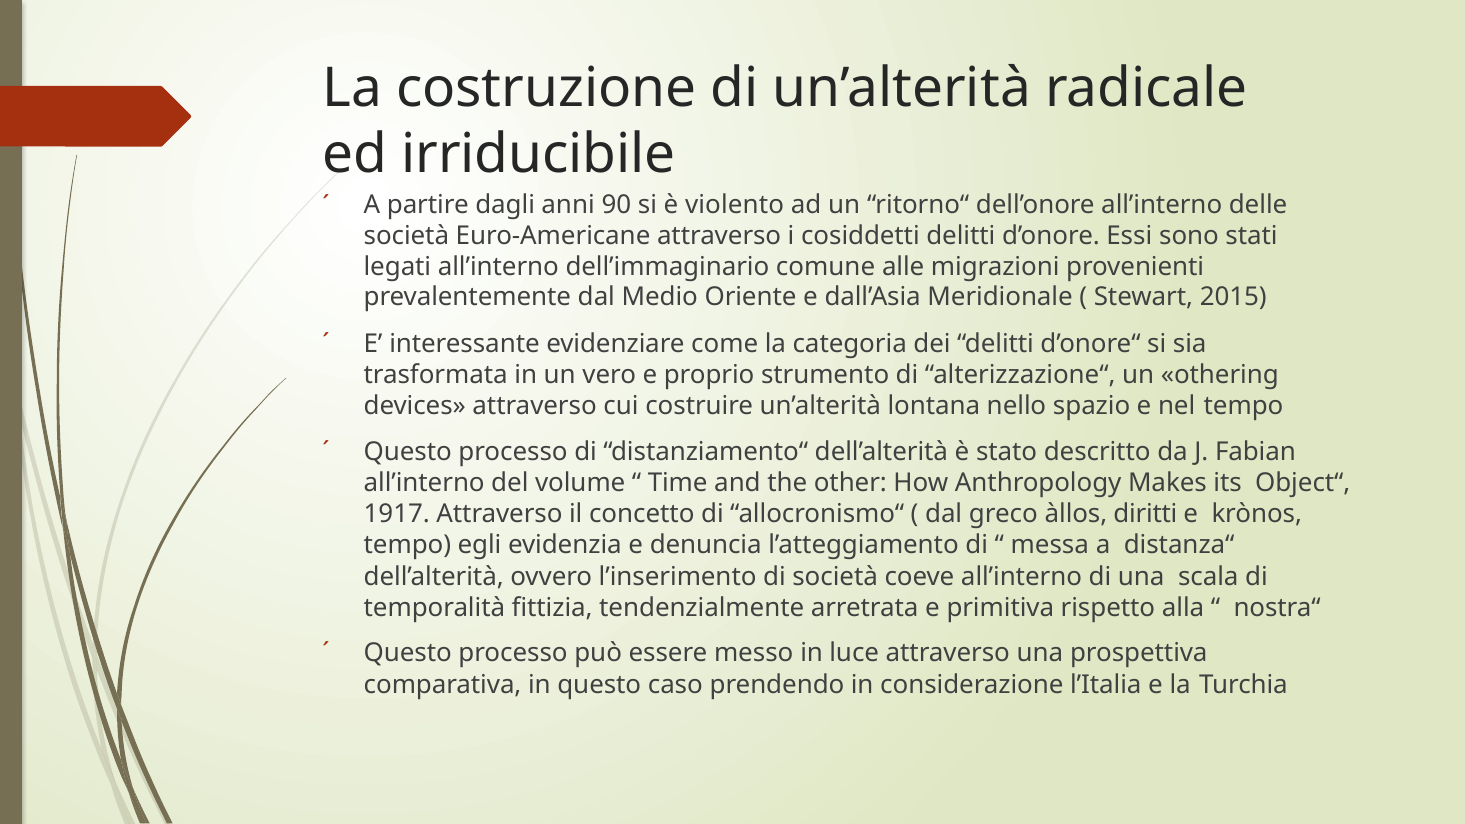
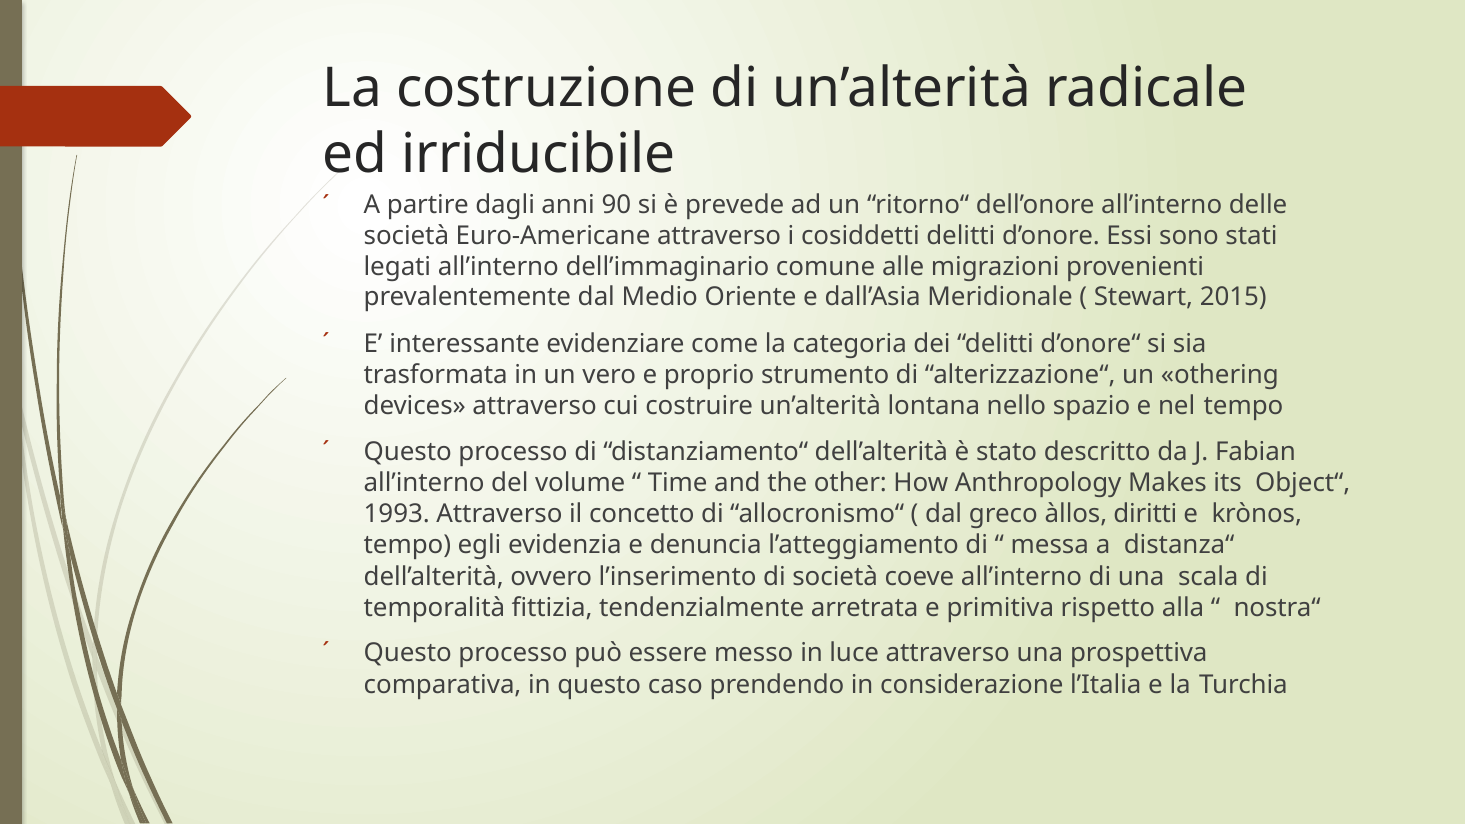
violento: violento -> prevede
1917: 1917 -> 1993
